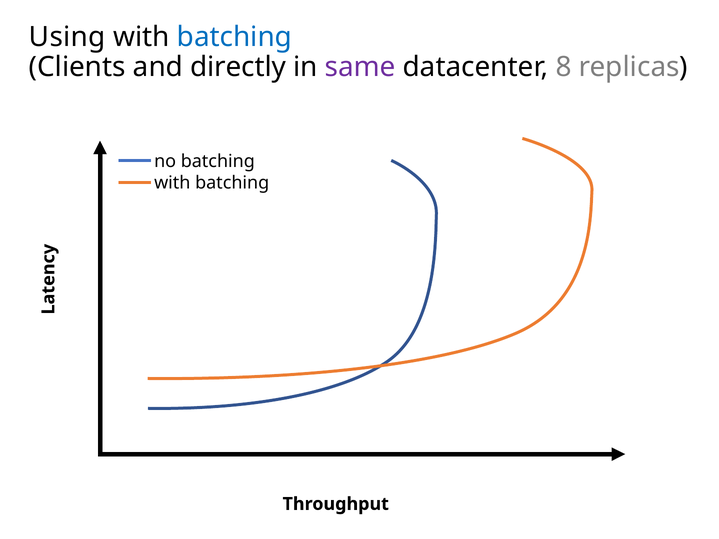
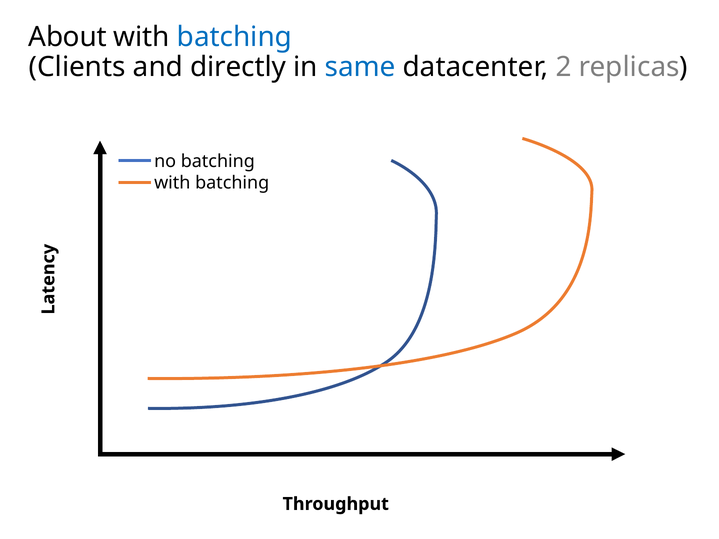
Using: Using -> About
same colour: purple -> blue
8: 8 -> 2
